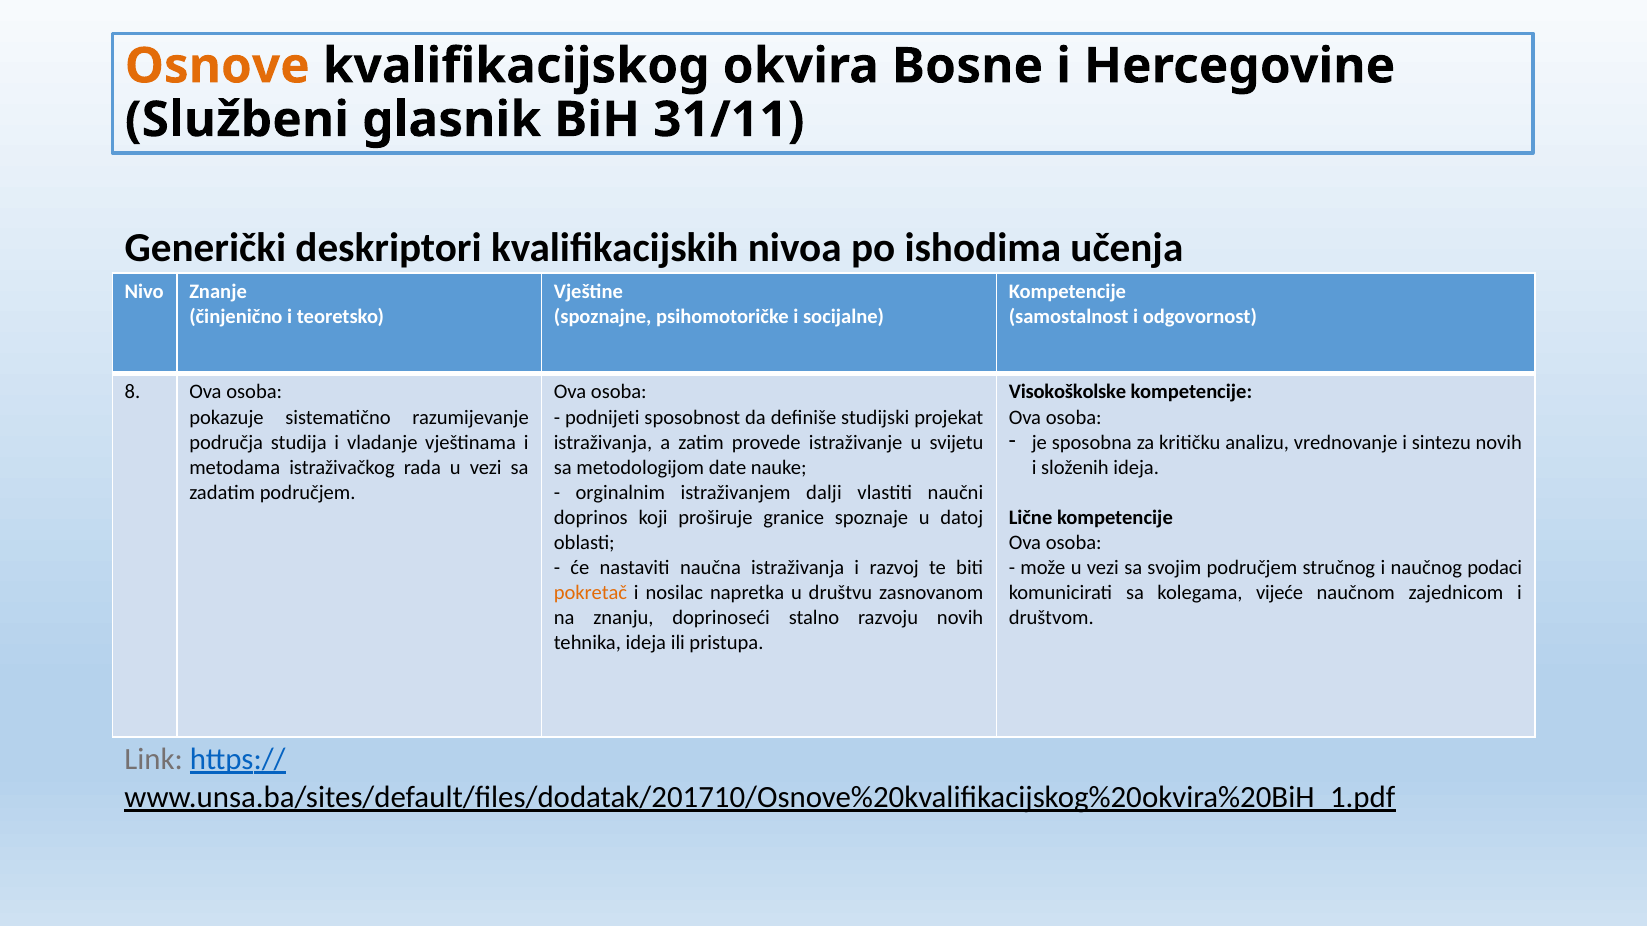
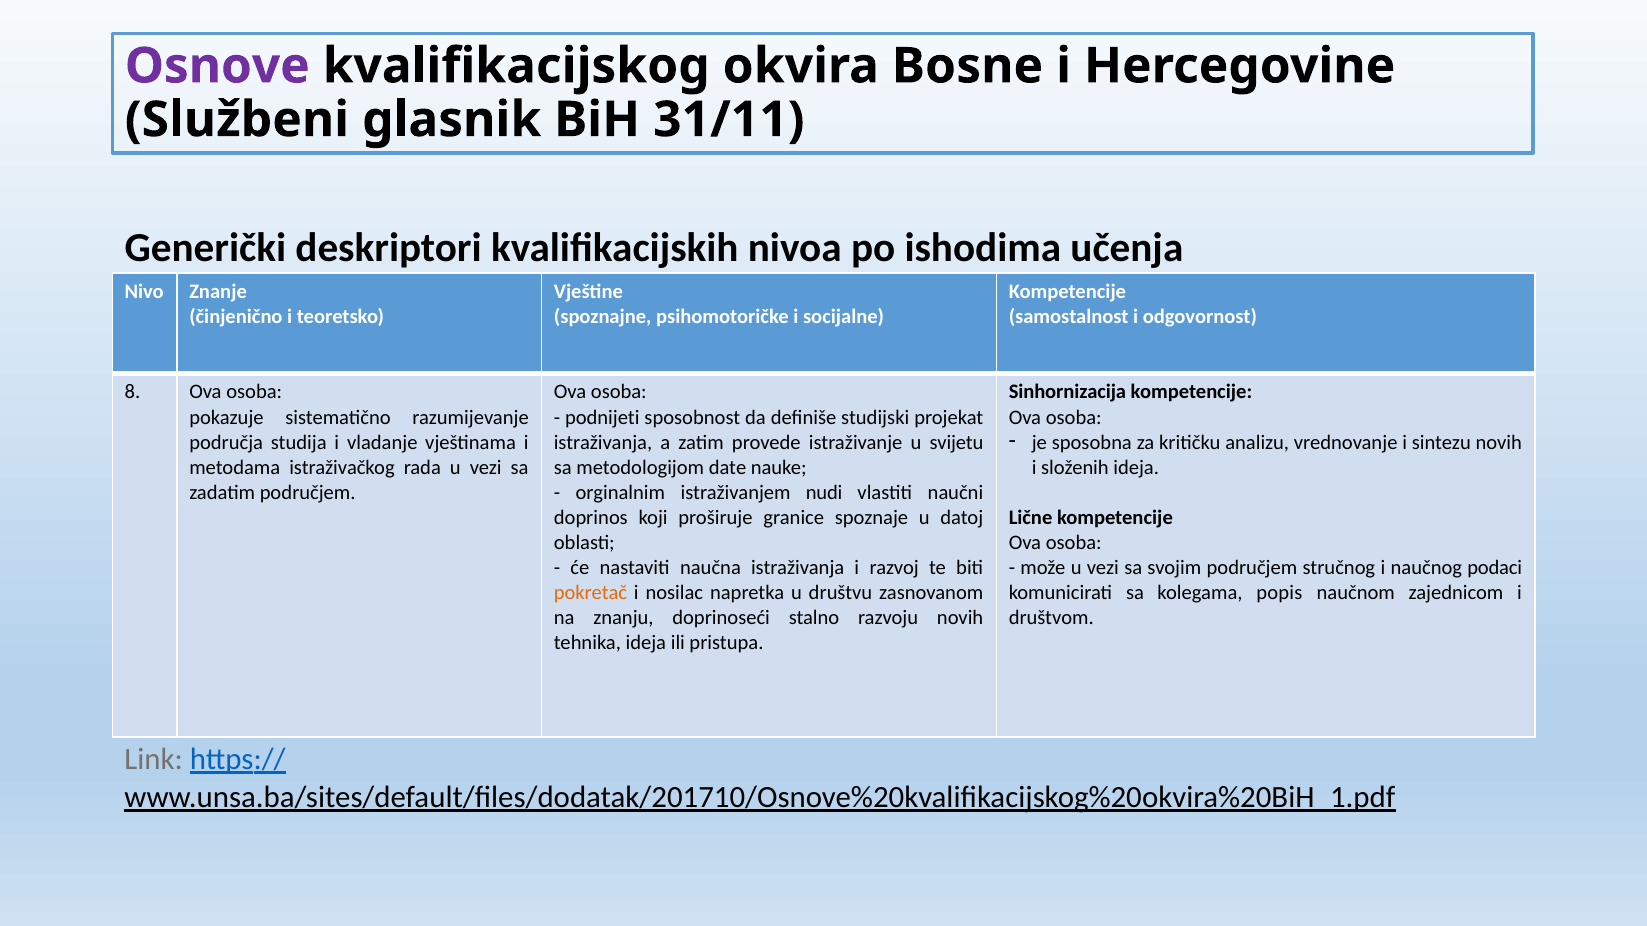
Osnove colour: orange -> purple
Visokoškolske: Visokoškolske -> Sinhornizacija
dalji: dalji -> nudi
vijeće: vijeće -> popis
